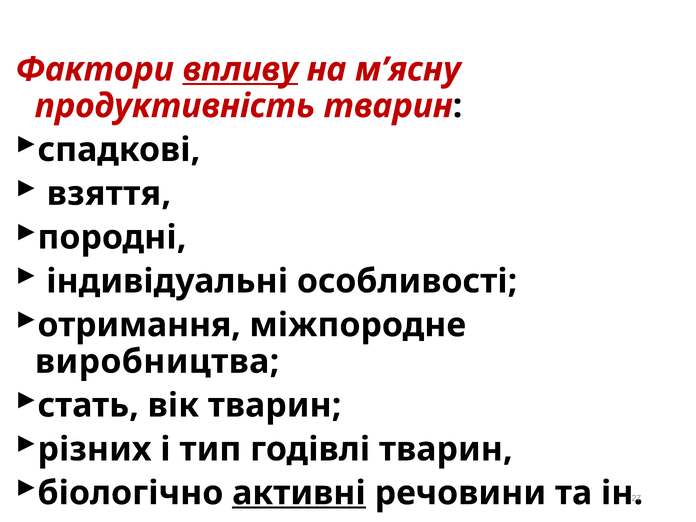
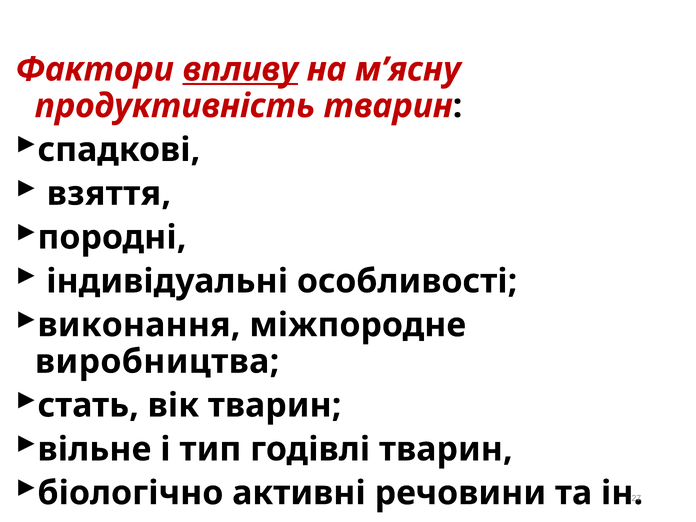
отримання: отримання -> виконання
різних: різних -> вільне
активні underline: present -> none
